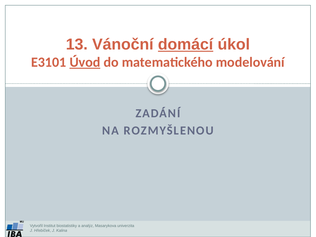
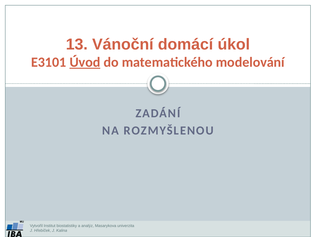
domácí underline: present -> none
